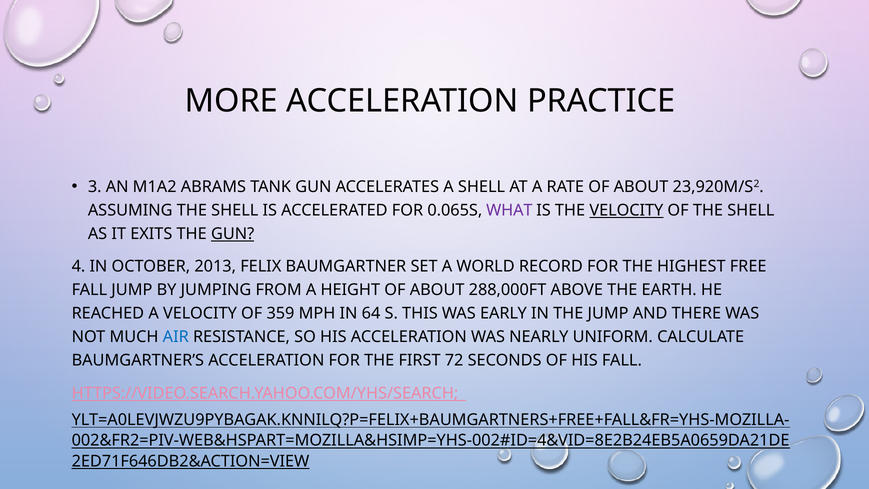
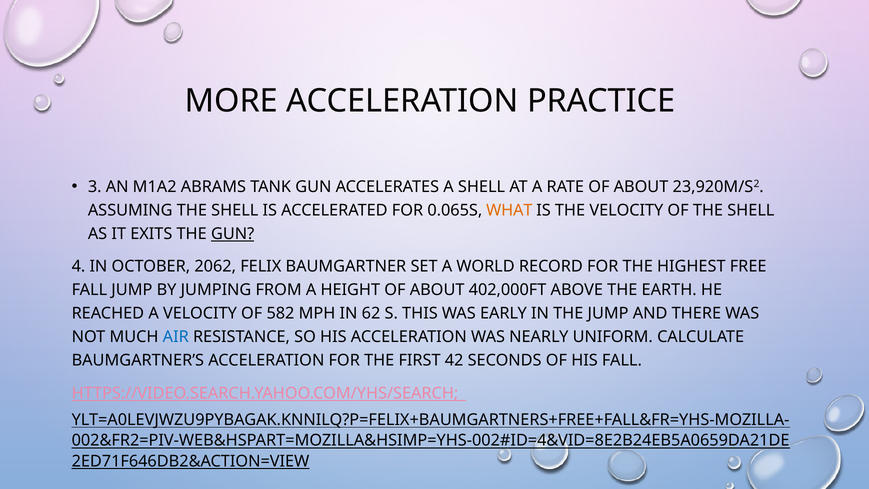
WHAT colour: purple -> orange
VELOCITY at (626, 210) underline: present -> none
2013: 2013 -> 2062
288,000FT: 288,000FT -> 402,000FT
359: 359 -> 582
64: 64 -> 62
72: 72 -> 42
